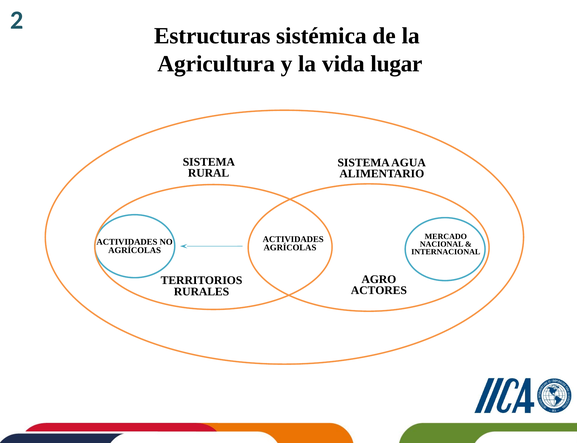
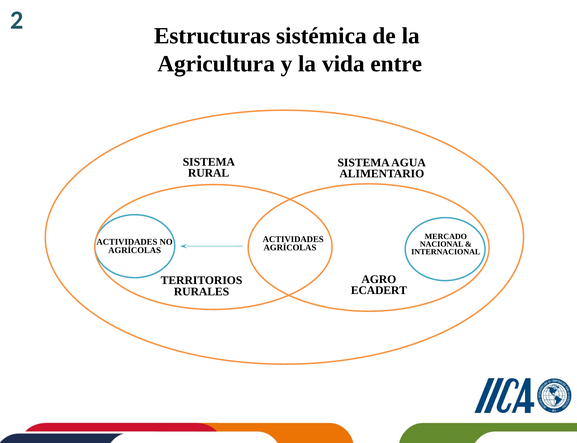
lugar: lugar -> entre
ACTORES: ACTORES -> ECADERT
